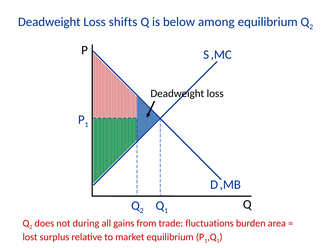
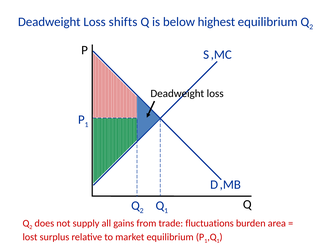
among: among -> highest
during: during -> supply
